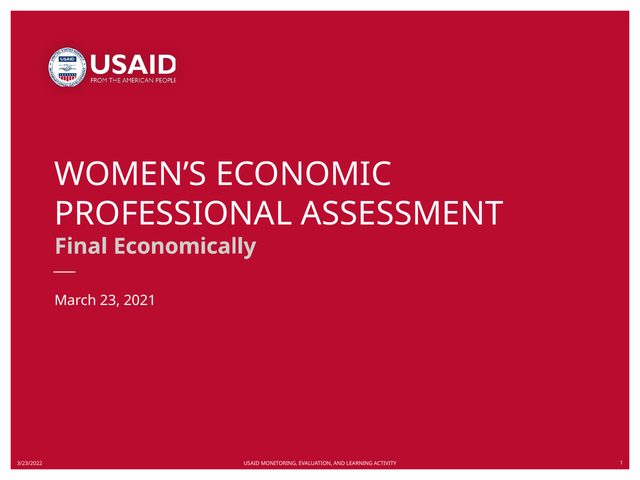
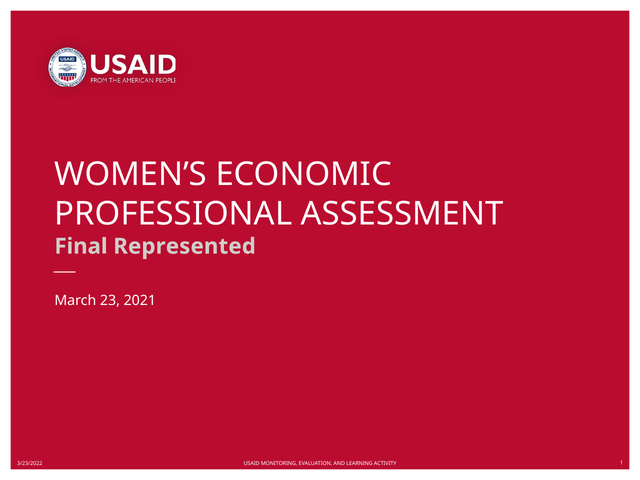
Economically: Economically -> Represented
